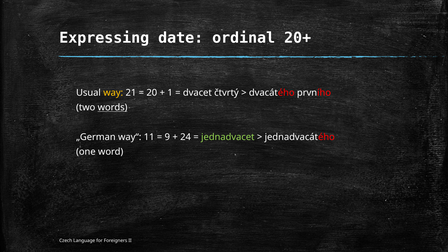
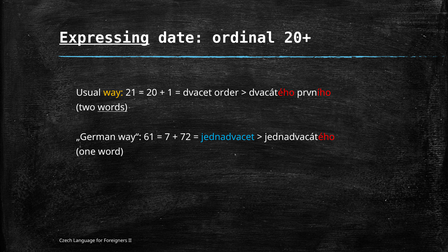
Expressing underline: none -> present
čtvrtý: čtvrtý -> order
11: 11 -> 61
9: 9 -> 7
24: 24 -> 72
jednadvacet colour: light green -> light blue
